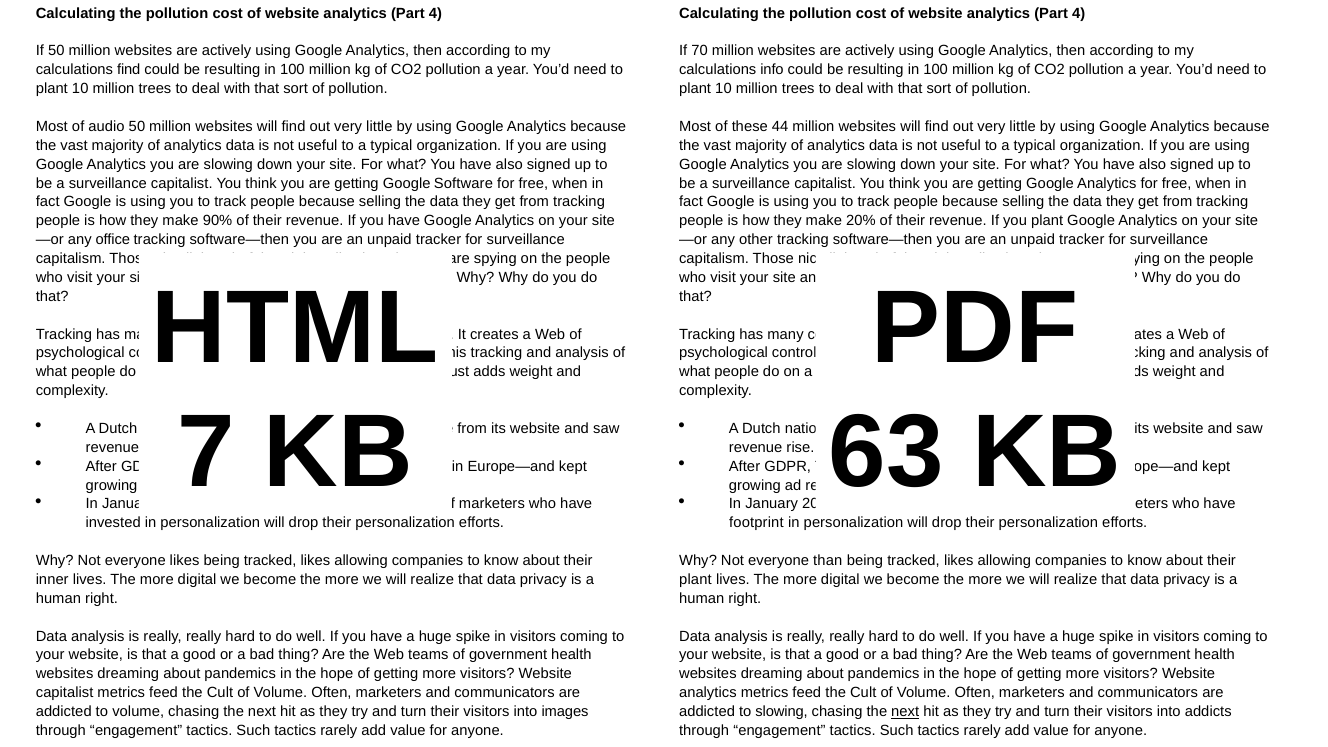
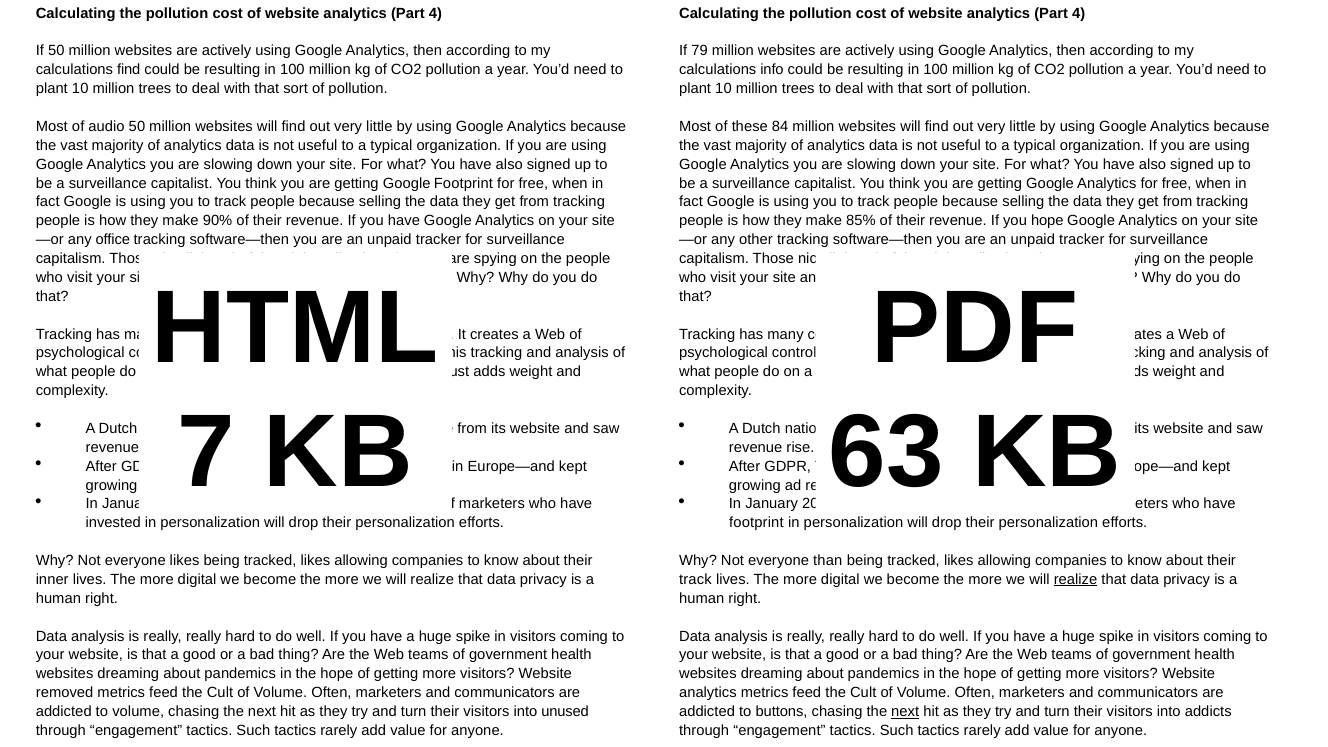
70: 70 -> 79
44: 44 -> 84
Google Software: Software -> Footprint
20%: 20% -> 85%
you plant: plant -> hope
plant at (695, 580): plant -> track
realize at (1076, 580) underline: none -> present
capitalist at (65, 693): capitalist -> removed
images: images -> unused
to slowing: slowing -> buttons
